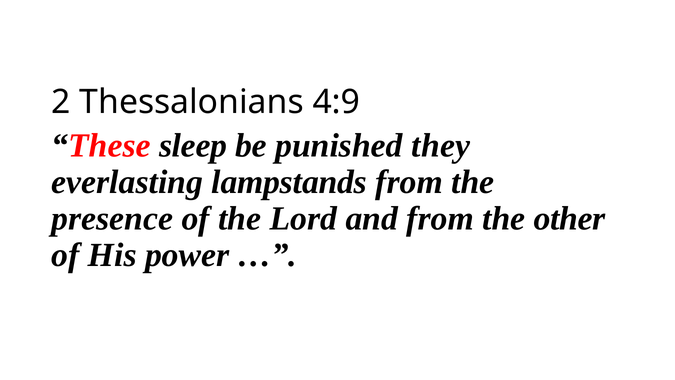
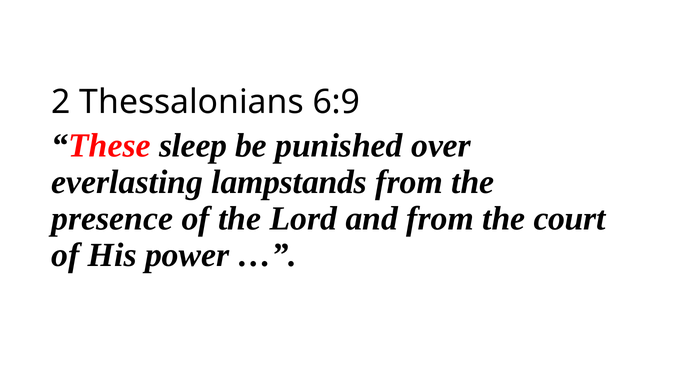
4:9: 4:9 -> 6:9
they: they -> over
other: other -> court
